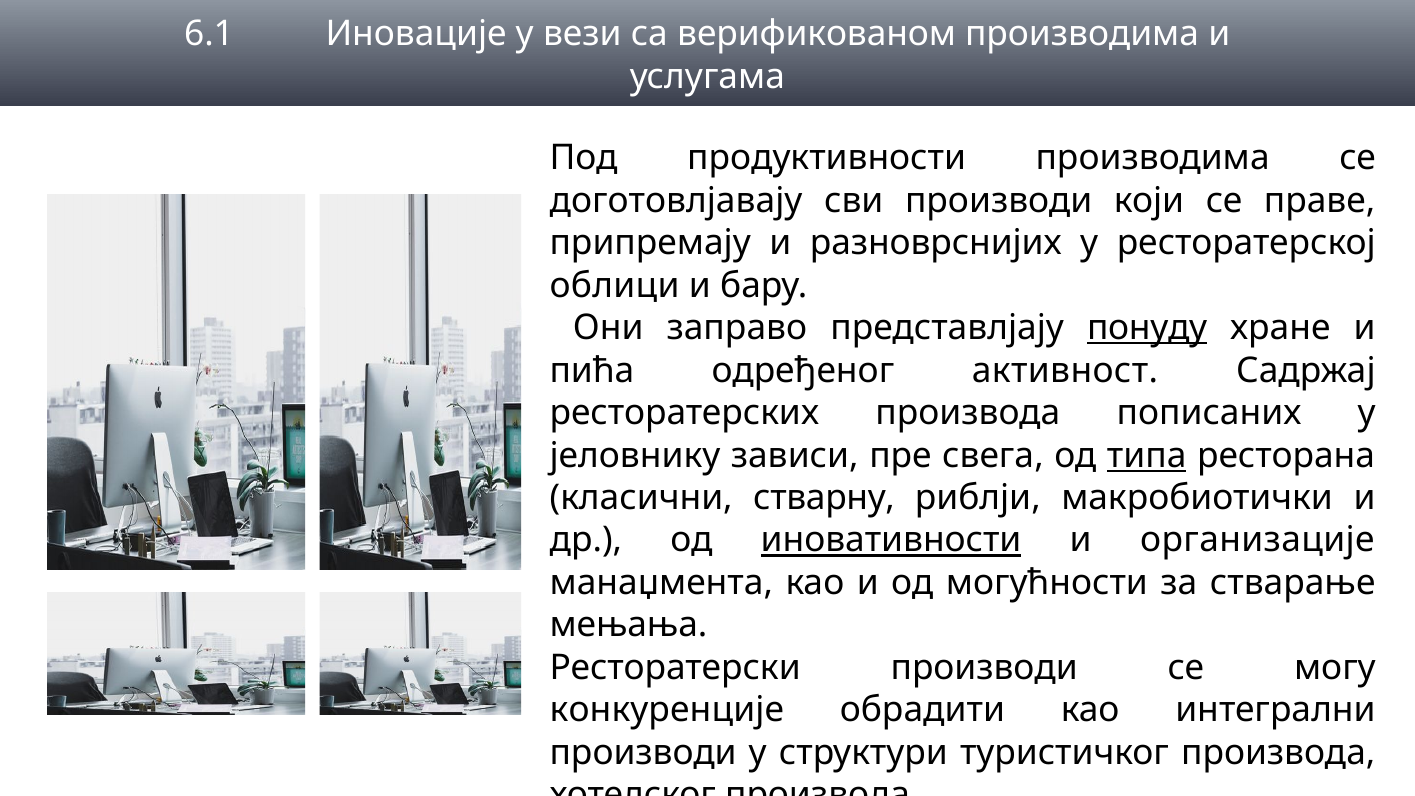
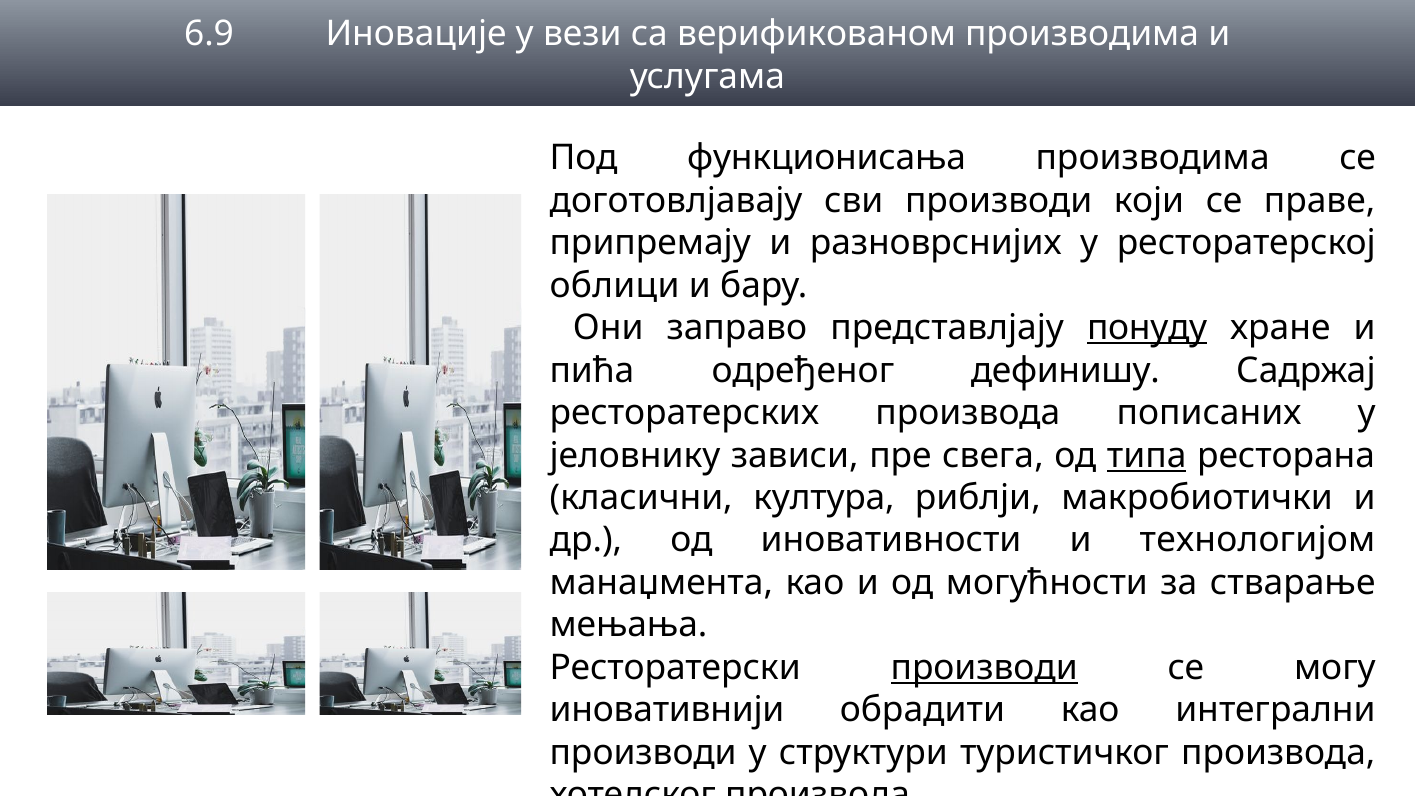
6.1: 6.1 -> 6.9
продуктивности: продуктивности -> функционисања
активност: активност -> дефинишу
стварну: стварну -> култура
иновативности underline: present -> none
организације: организације -> технологијом
производи at (984, 668) underline: none -> present
конкуренције: конкуренције -> иновативнији
